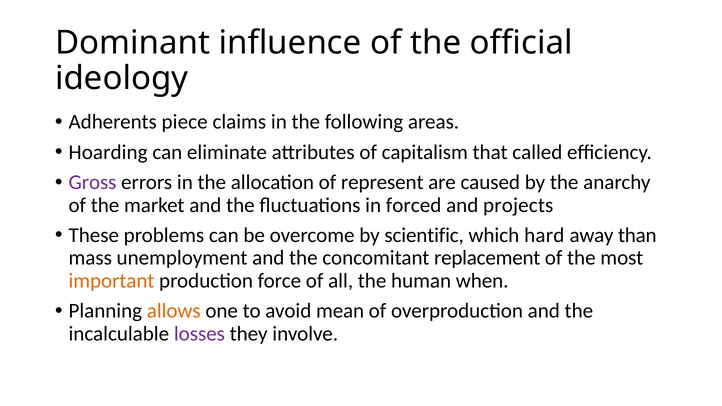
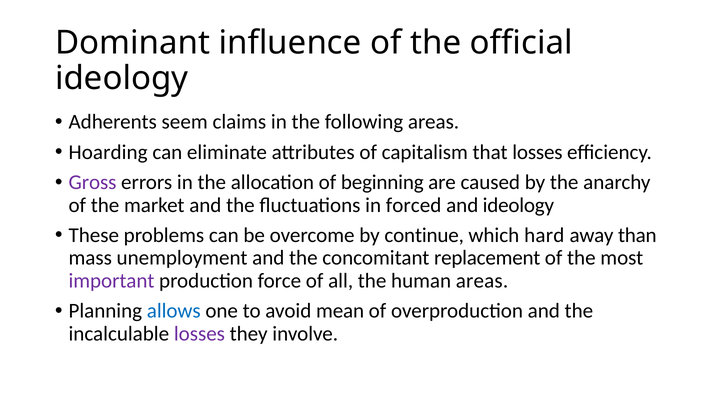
piece: piece -> seem
that called: called -> losses
represent: represent -> beginning
and projects: projects -> ideology
scientific: scientific -> continue
important colour: orange -> purple
human when: when -> areas
allows colour: orange -> blue
